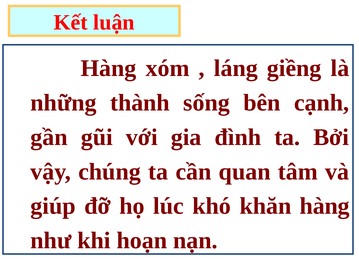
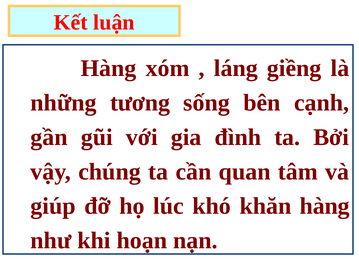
thành: thành -> tương
